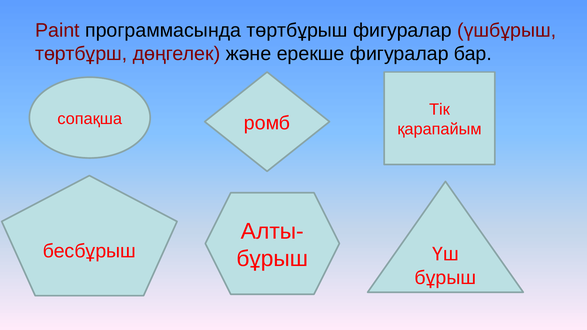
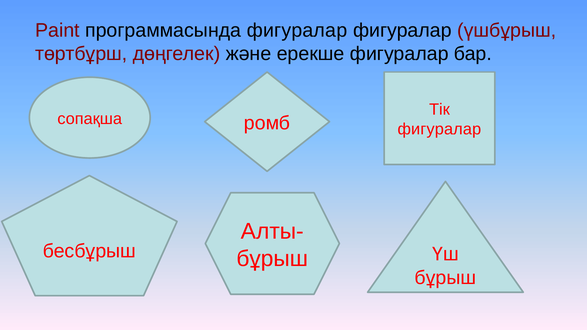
программасында төртбұрыш: төртбұрыш -> фигуралар
қарапайым at (439, 129): қарапайым -> фигуралар
